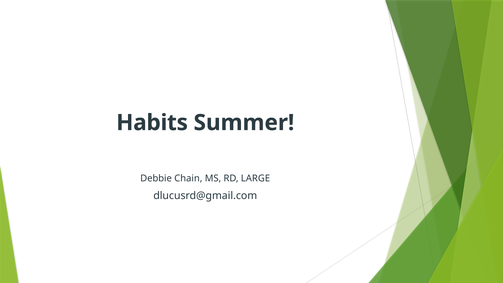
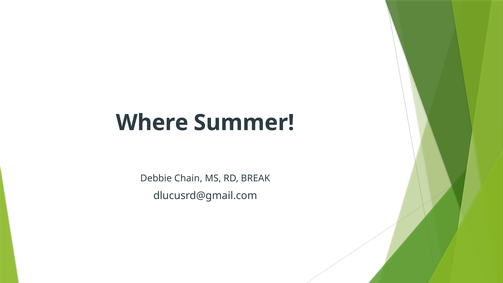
Habits: Habits -> Where
LARGE: LARGE -> BREAK
